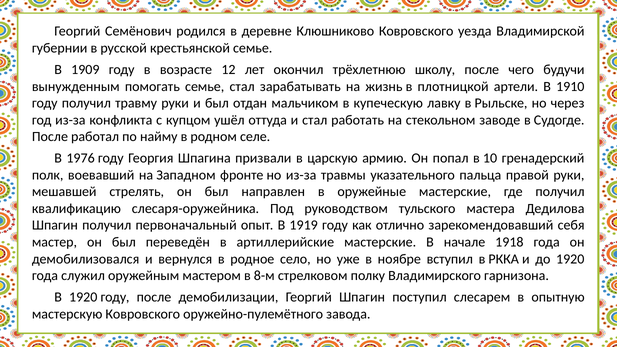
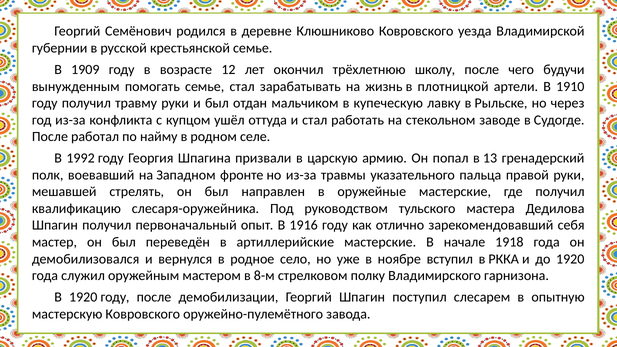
1976: 1976 -> 1992
10: 10 -> 13
1919: 1919 -> 1916
